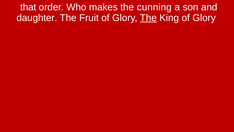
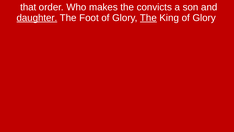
cunning: cunning -> convicts
daughter underline: none -> present
Fruit: Fruit -> Foot
